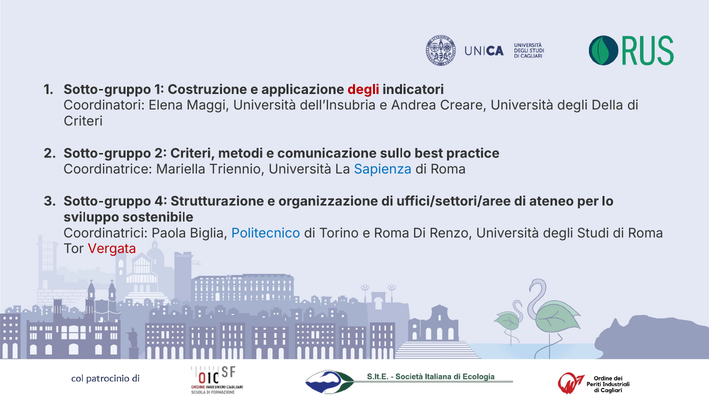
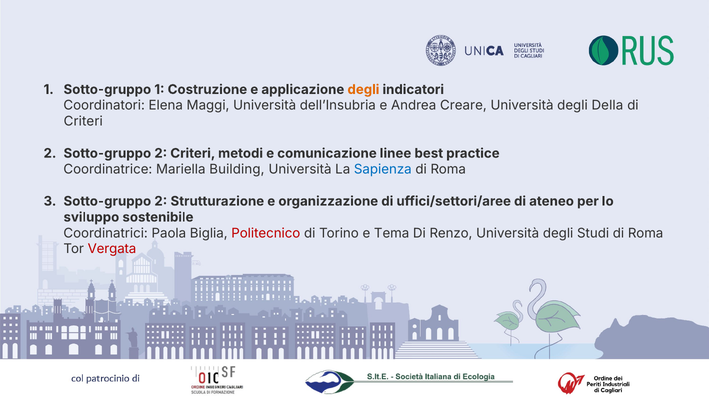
degli at (363, 89) colour: red -> orange
sullo: sullo -> linee
Triennio: Triennio -> Building
3 Sotto-gruppo 4: 4 -> 2
Politecnico colour: blue -> red
e Roma: Roma -> Tema
